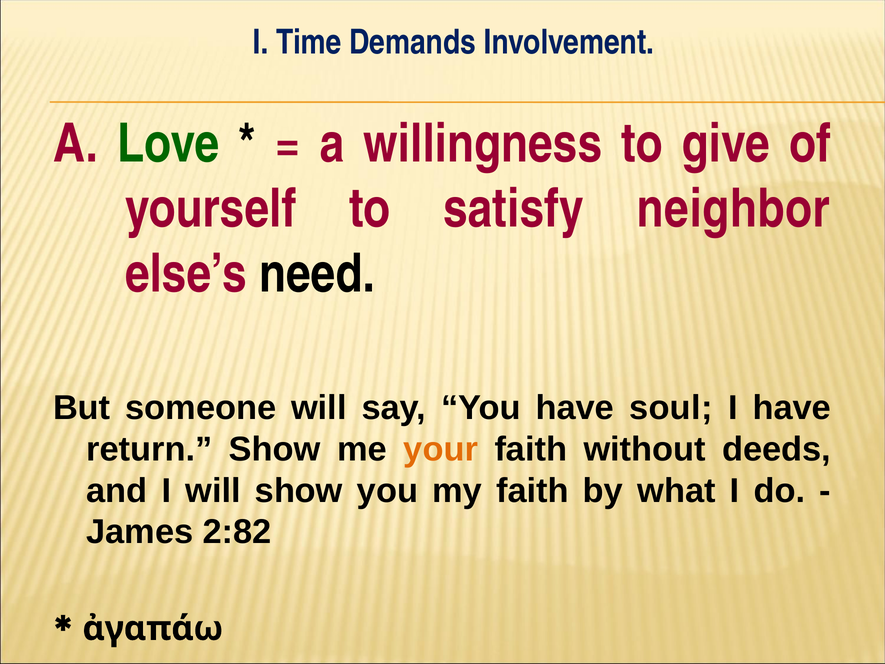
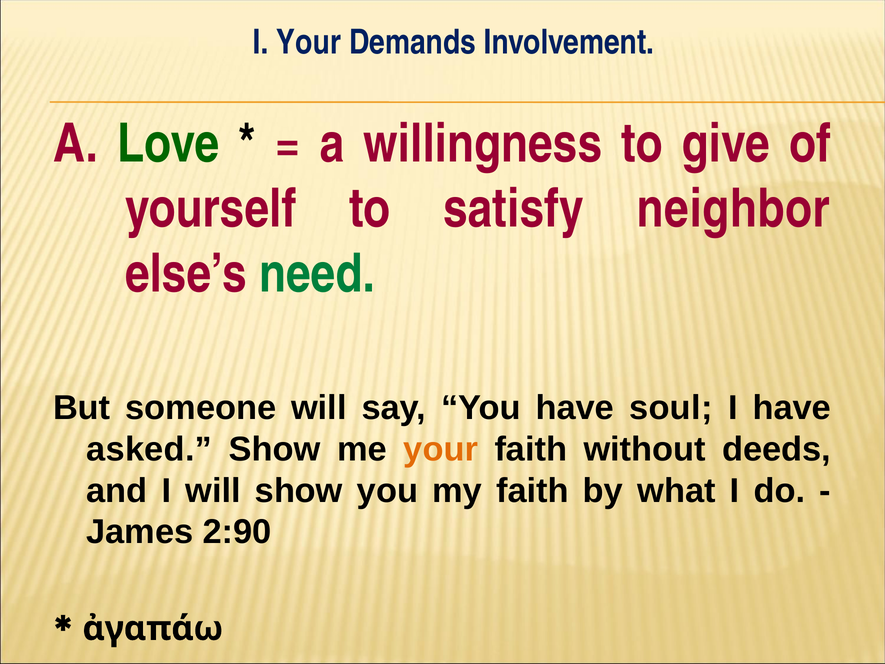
I Time: Time -> Your
need colour: black -> green
return: return -> asked
2:82: 2:82 -> 2:90
